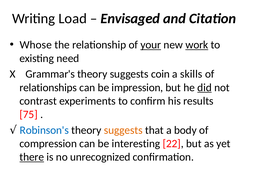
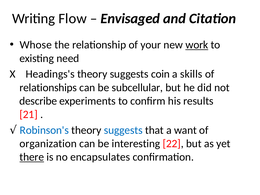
Load: Load -> Flow
your underline: present -> none
Grammar's: Grammar's -> Headings's
impression: impression -> subcellular
did underline: present -> none
contrast: contrast -> describe
75: 75 -> 21
suggests at (123, 130) colour: orange -> blue
body: body -> want
compression: compression -> organization
unrecognized: unrecognized -> encapsulates
